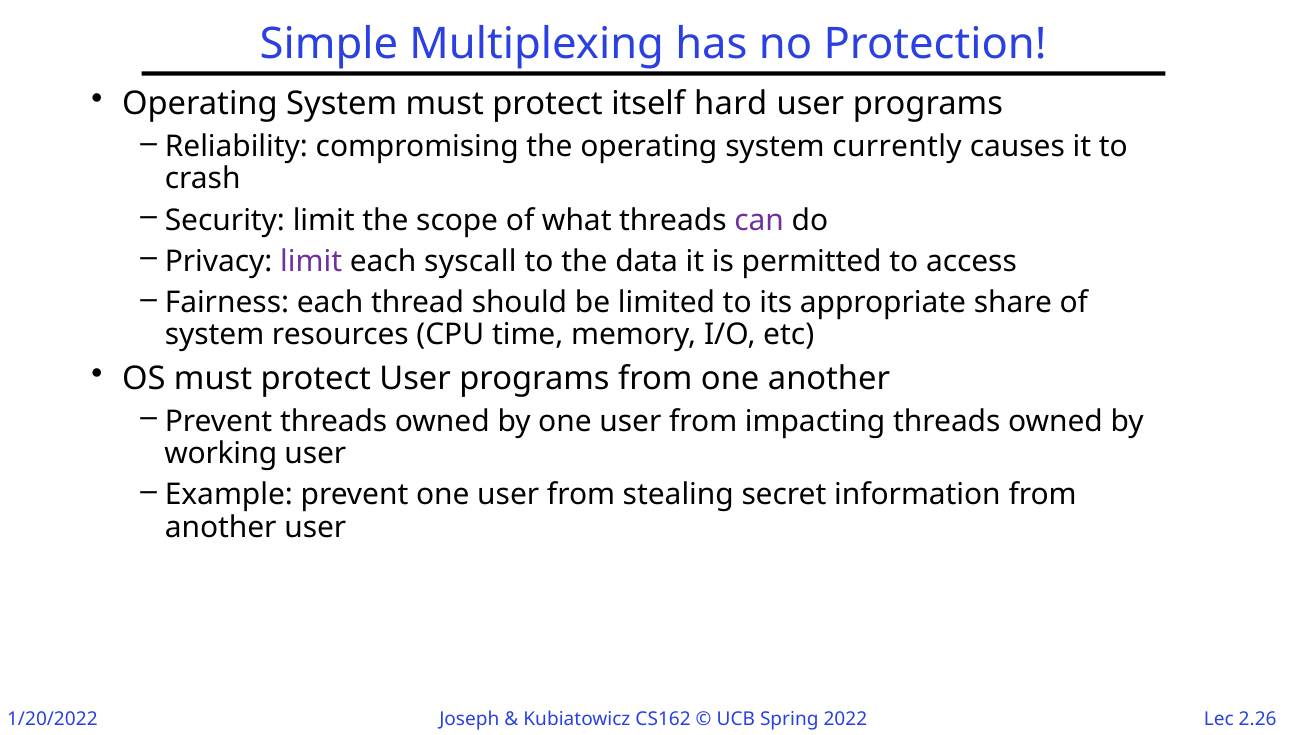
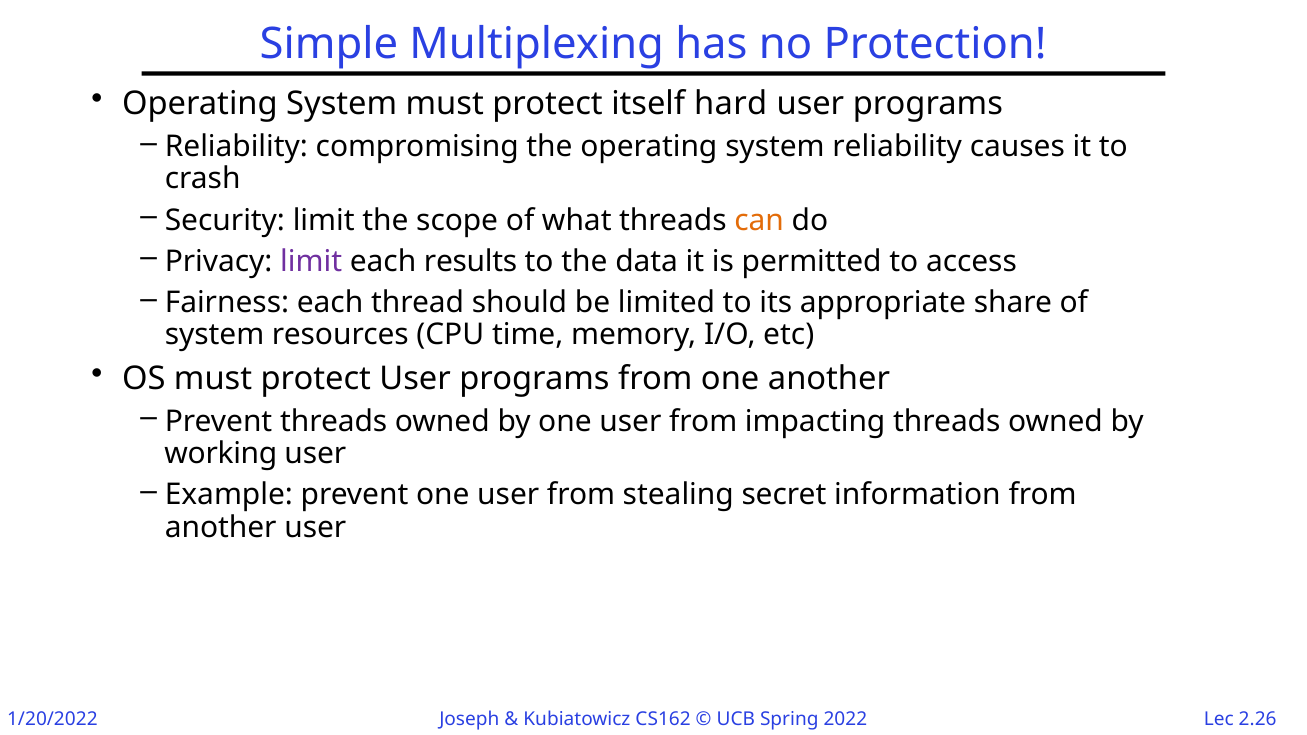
system currently: currently -> reliability
can colour: purple -> orange
syscall: syscall -> results
